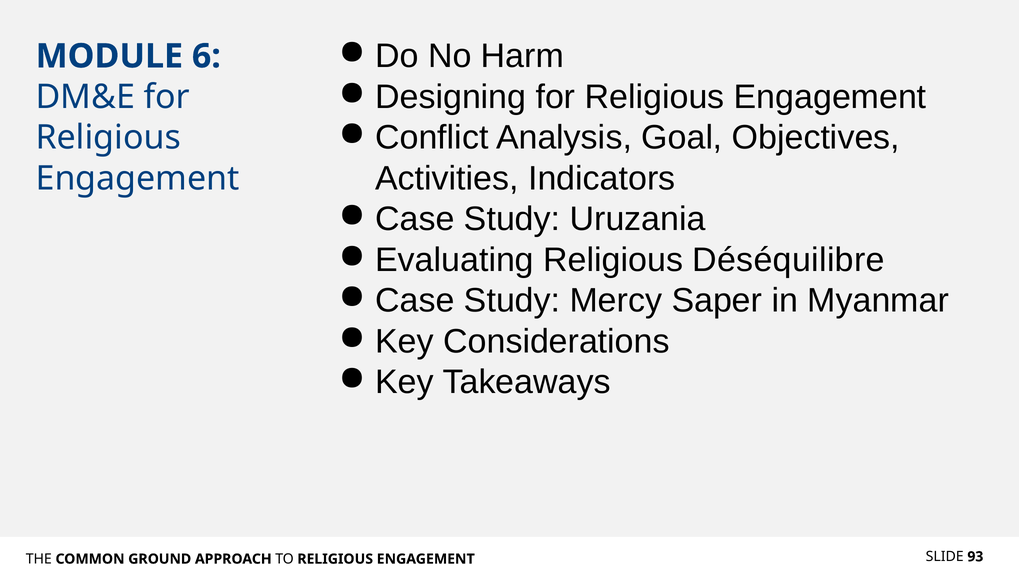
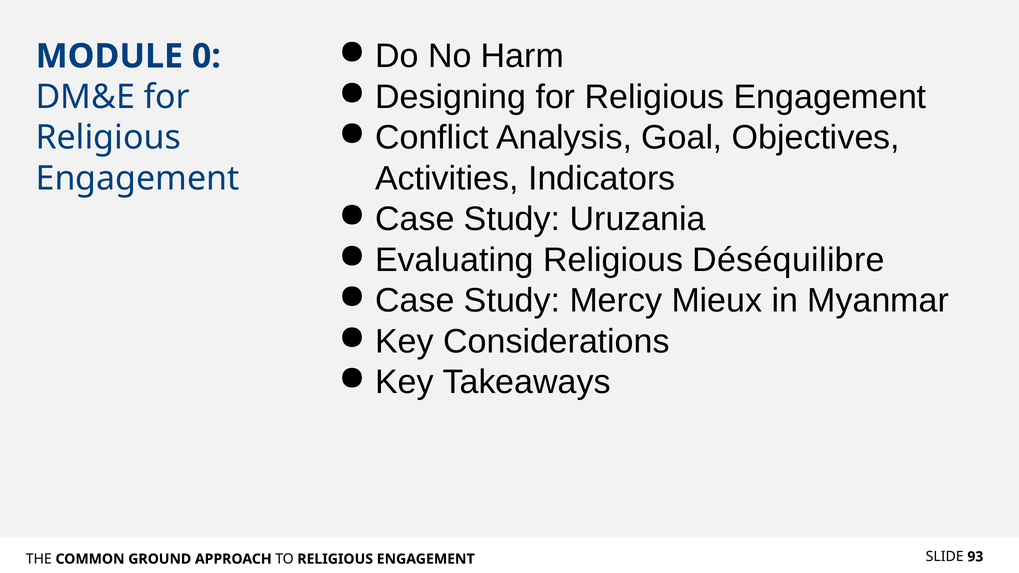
6: 6 -> 0
Saper: Saper -> Mieux
